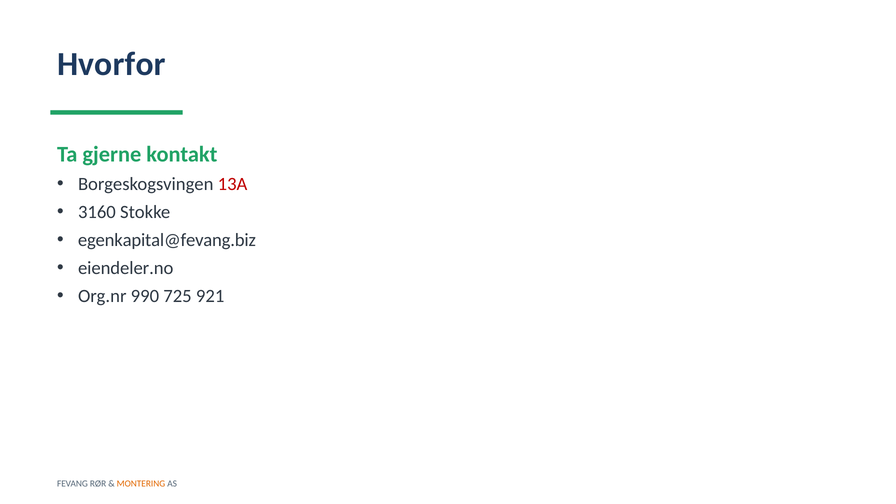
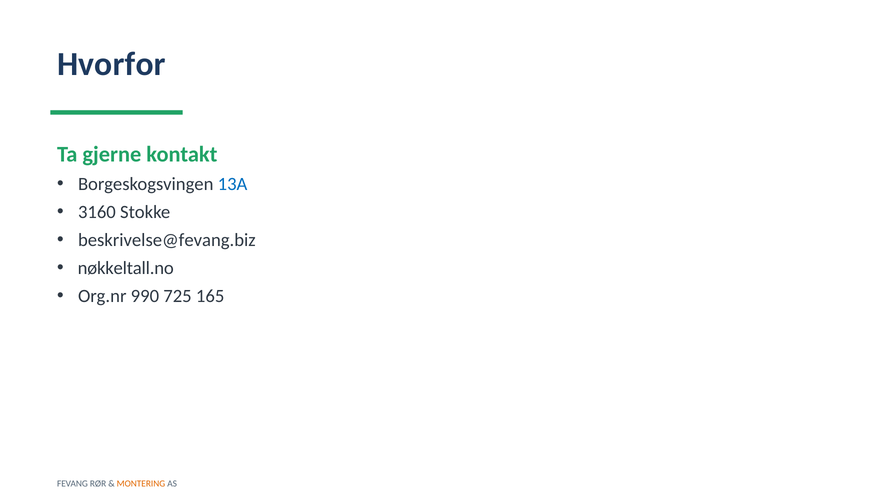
13A colour: red -> blue
egenkapital@fevang.biz: egenkapital@fevang.biz -> beskrivelse@fevang.biz
eiendeler.no: eiendeler.no -> nøkkeltall.no
921: 921 -> 165
